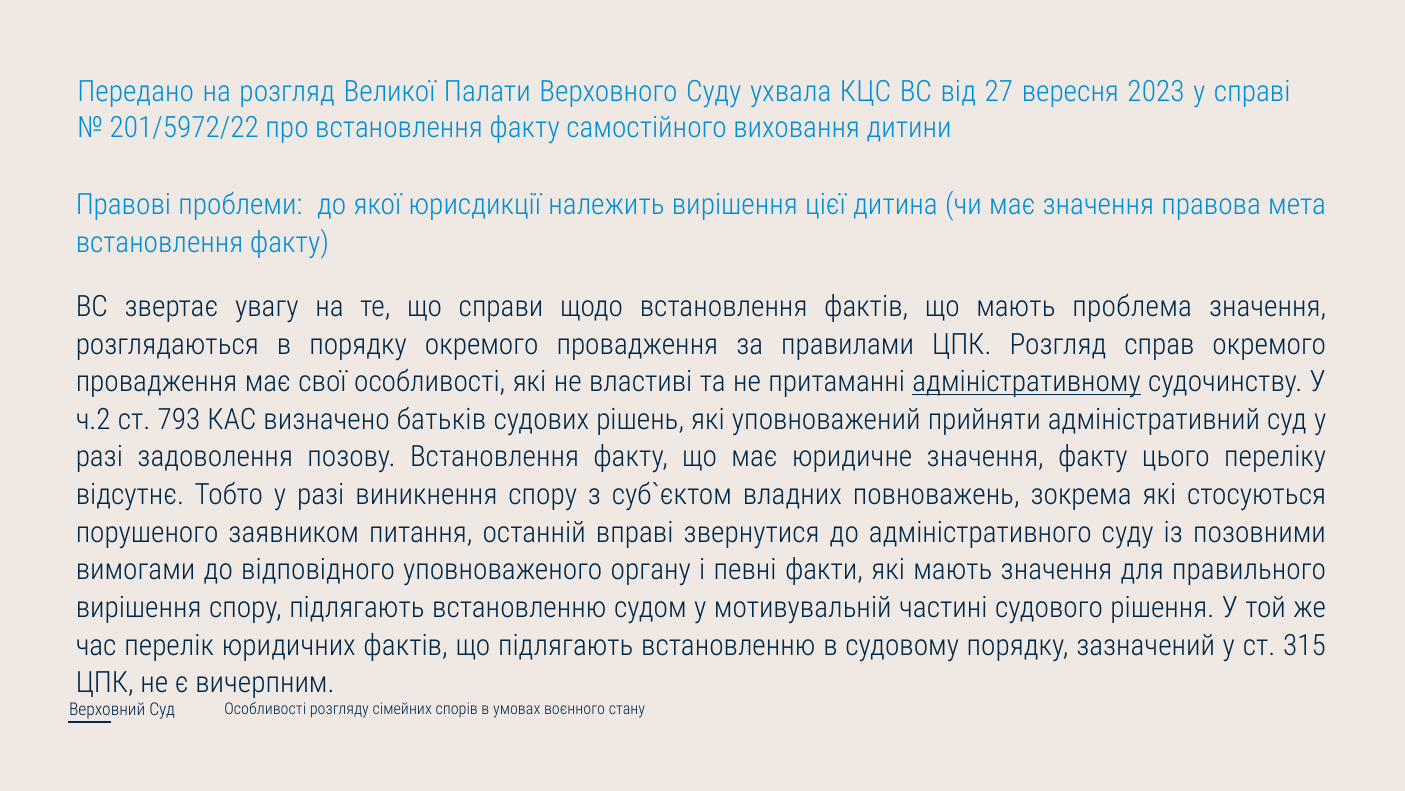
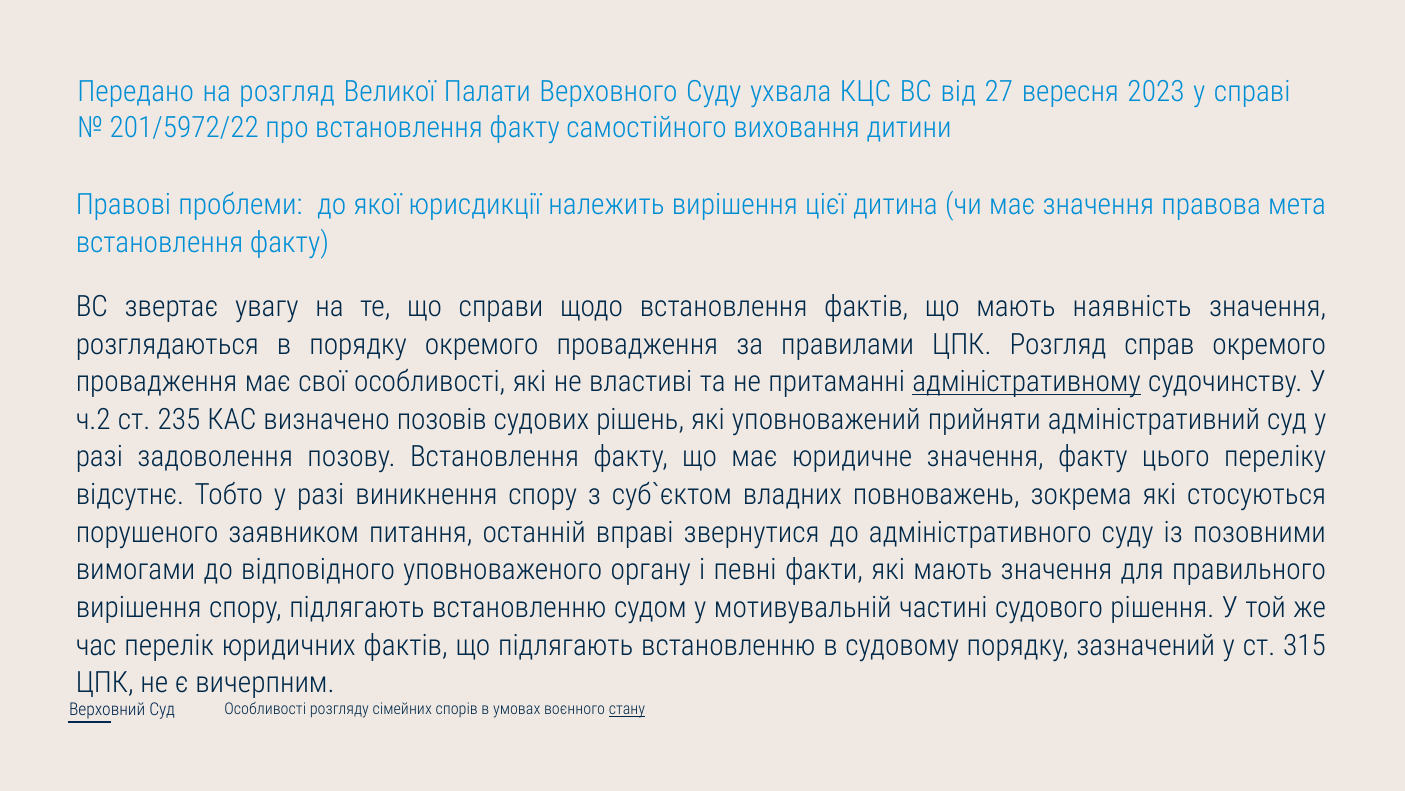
проблема: проблема -> наявність
793: 793 -> 235
батьків: батьків -> позовів
стану underline: none -> present
